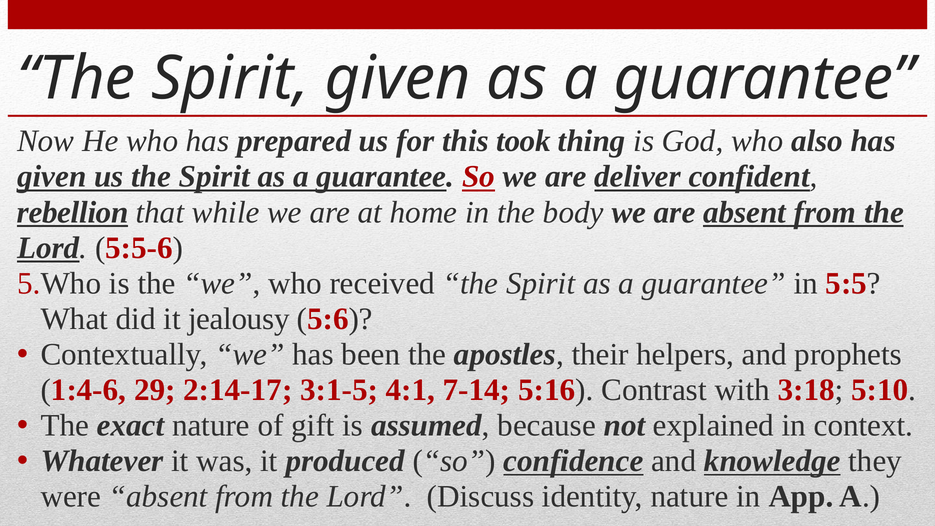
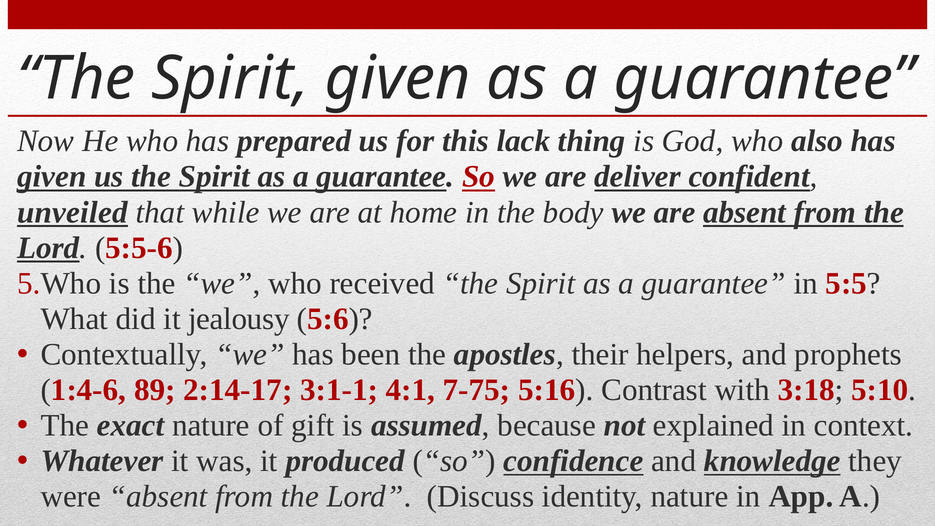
took: took -> lack
rebellion: rebellion -> unveiled
29: 29 -> 89
3:1-5: 3:1-5 -> 3:1-1
7-14: 7-14 -> 7-75
